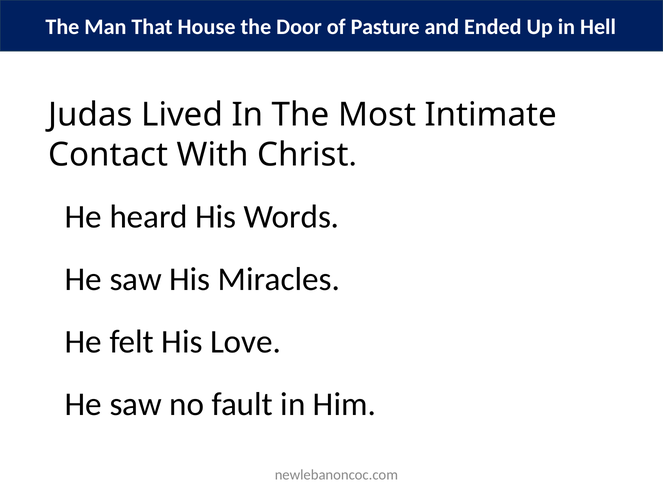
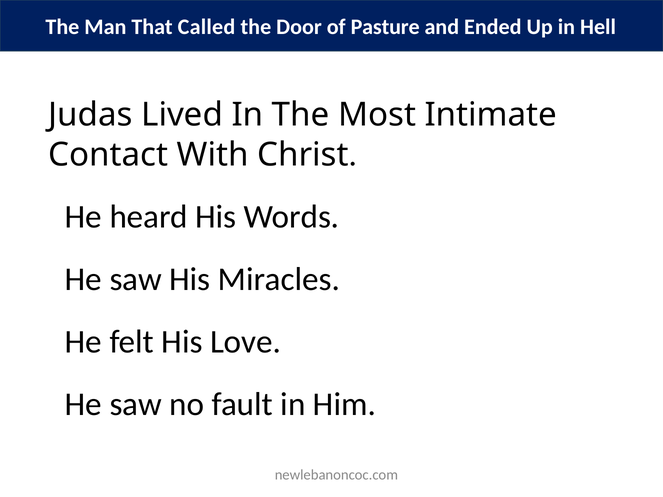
House: House -> Called
